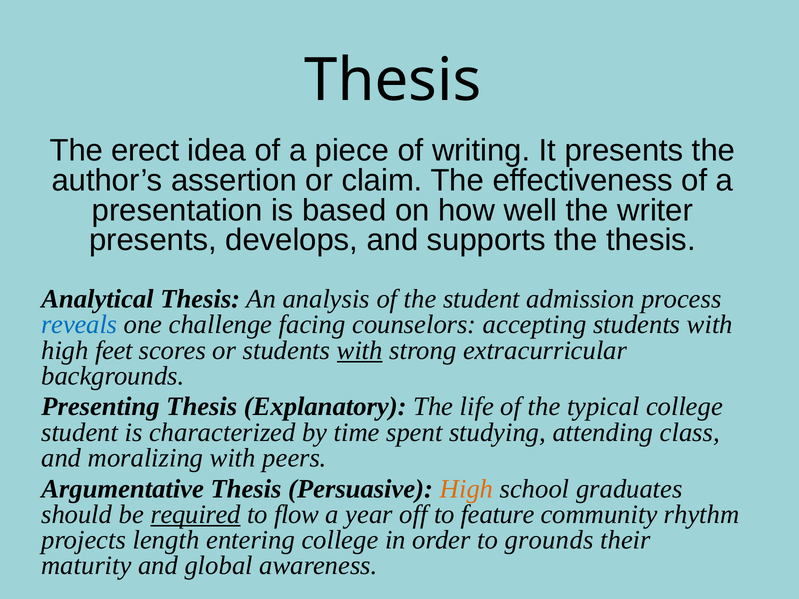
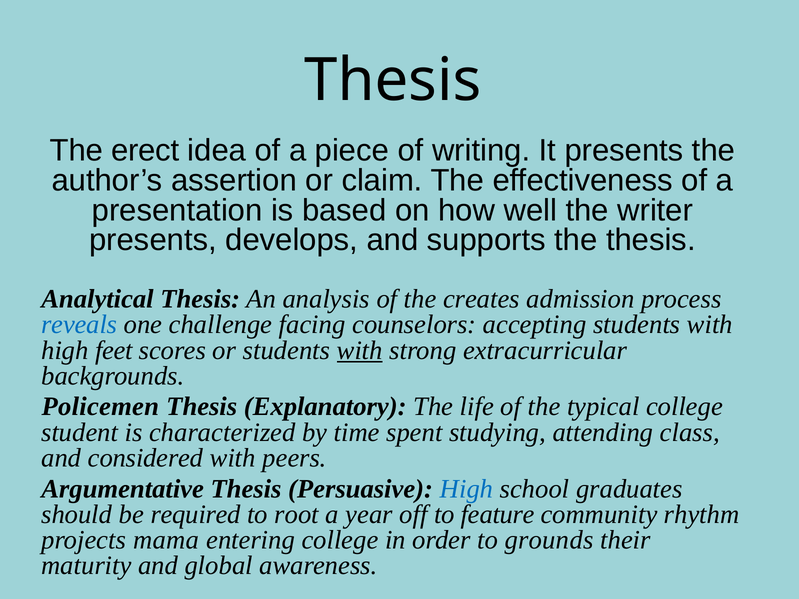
the student: student -> creates
Presenting: Presenting -> Policemen
moralizing: moralizing -> considered
High at (467, 489) colour: orange -> blue
required underline: present -> none
flow: flow -> root
length: length -> mama
